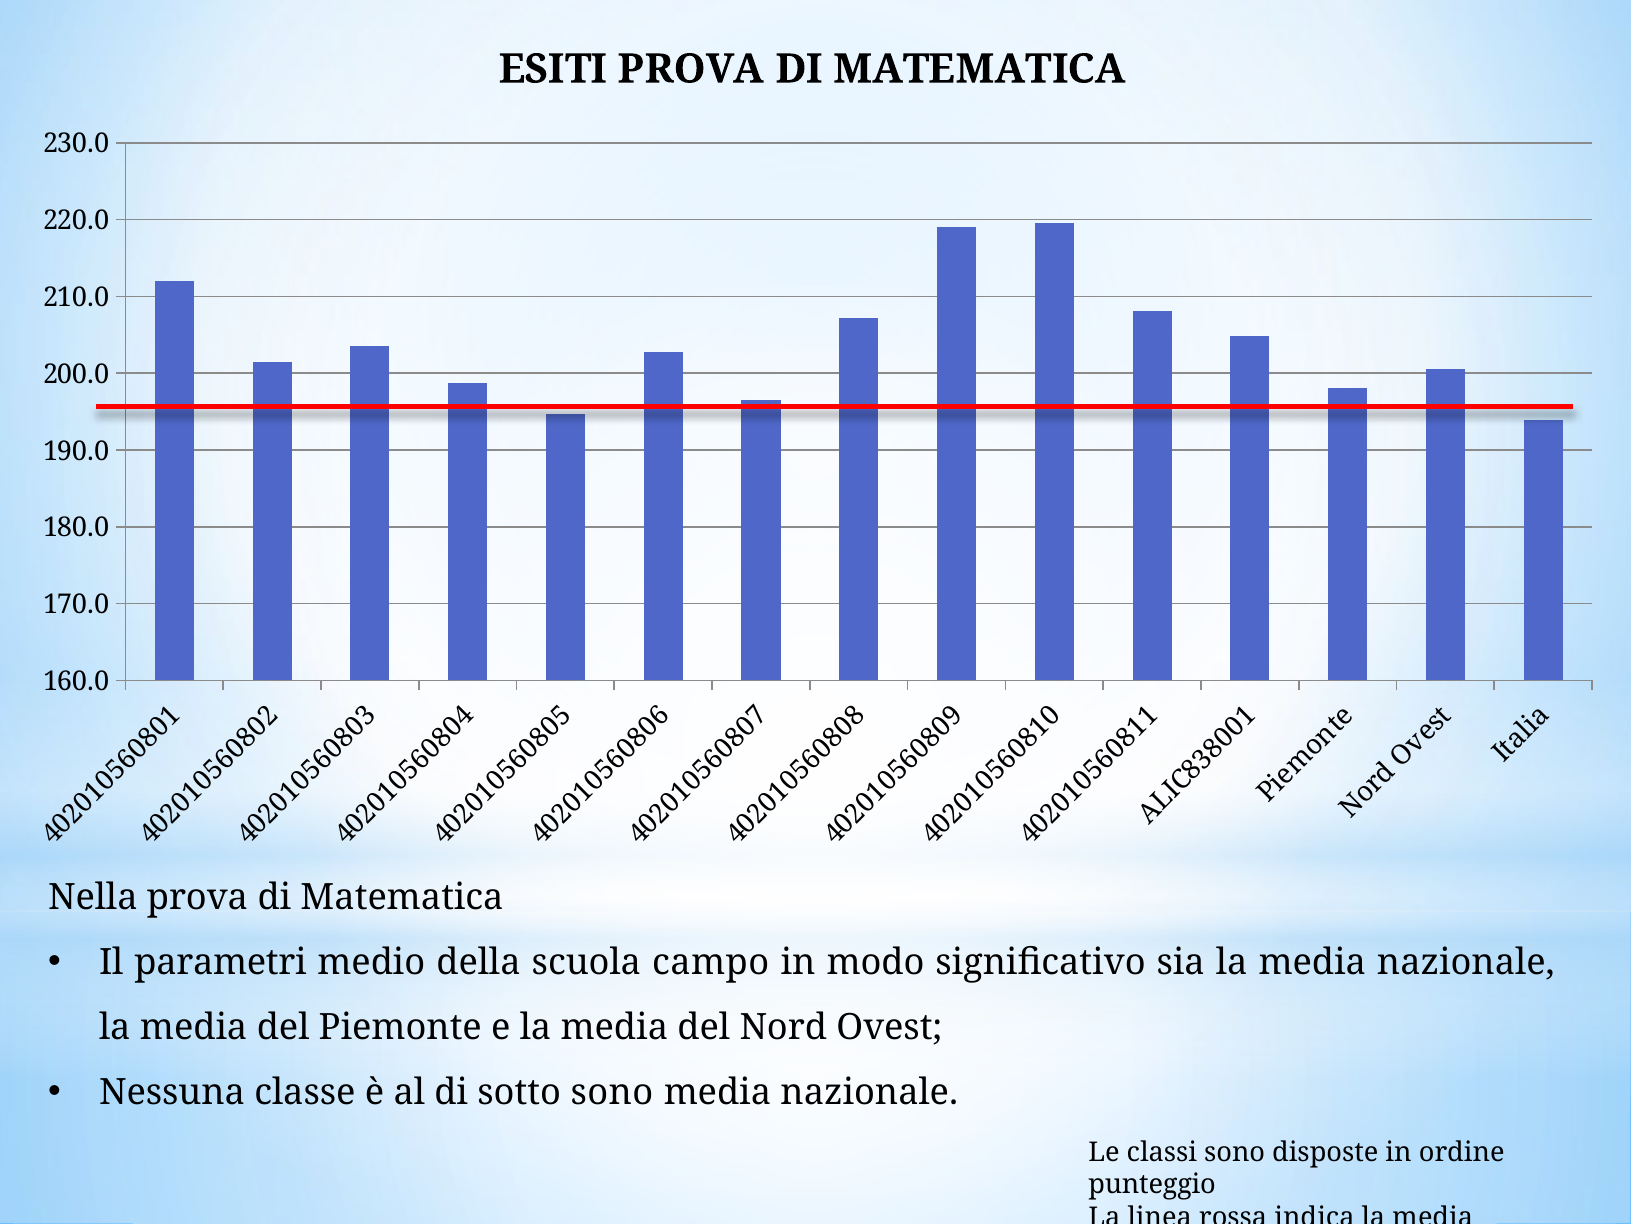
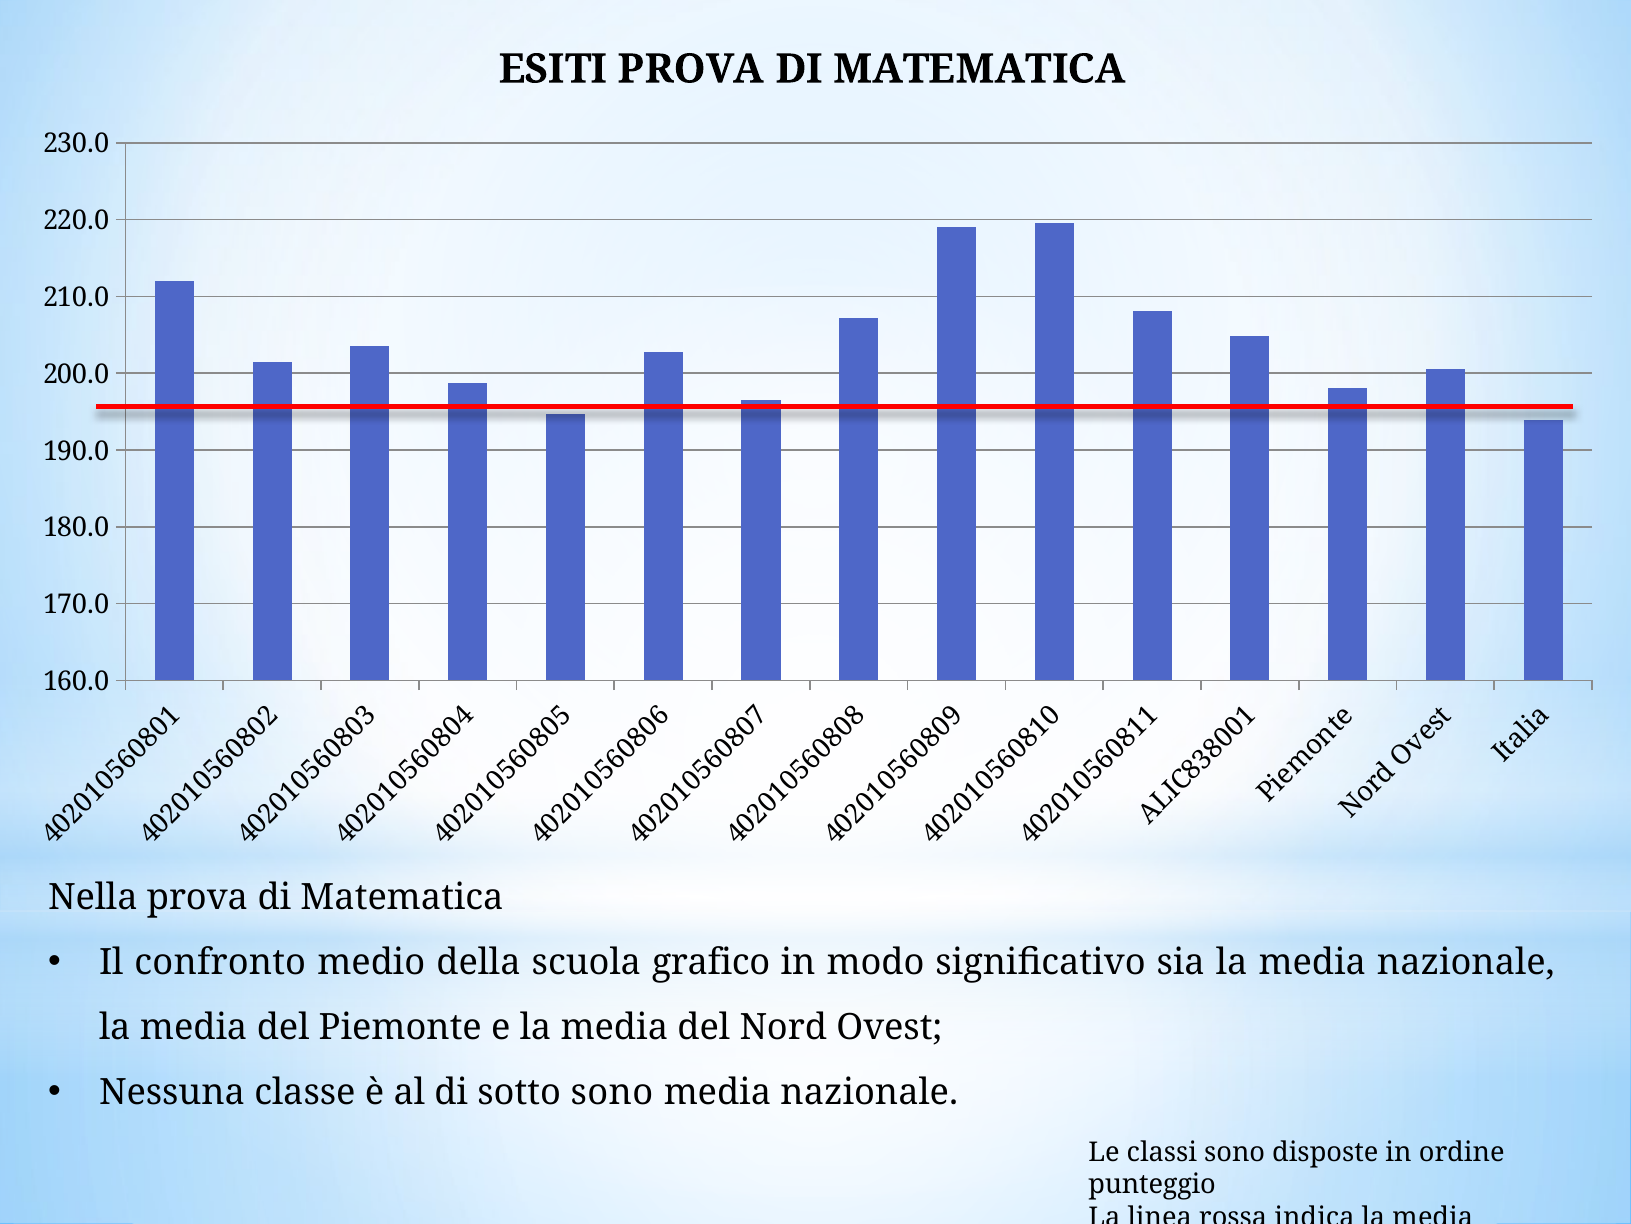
parametri: parametri -> confronto
campo: campo -> grafico
